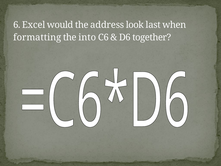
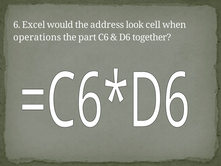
last: last -> cell
formatting: formatting -> operations
into: into -> part
